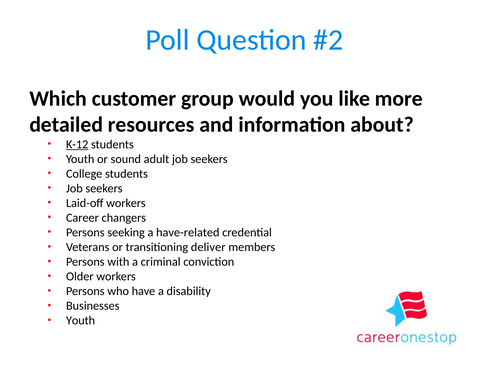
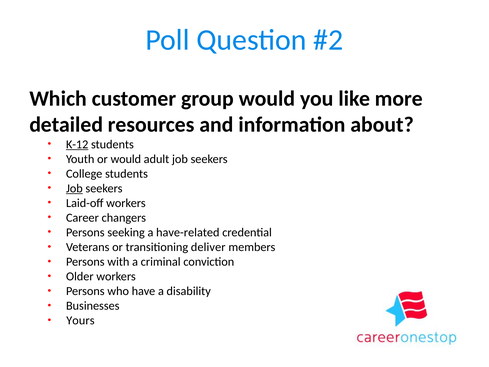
or sound: sound -> would
Job at (74, 188) underline: none -> present
Youth at (81, 320): Youth -> Yours
